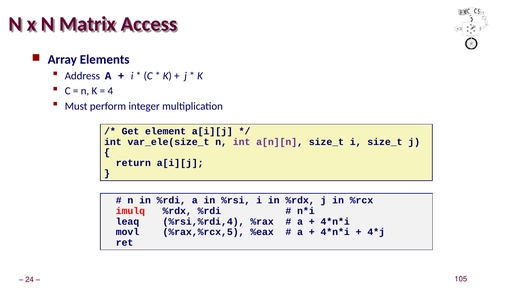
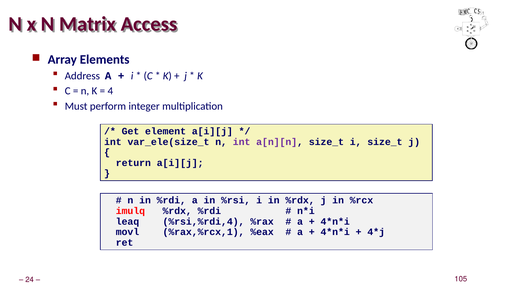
%rax,%rcx,5: %rax,%rcx,5 -> %rax,%rcx,1
